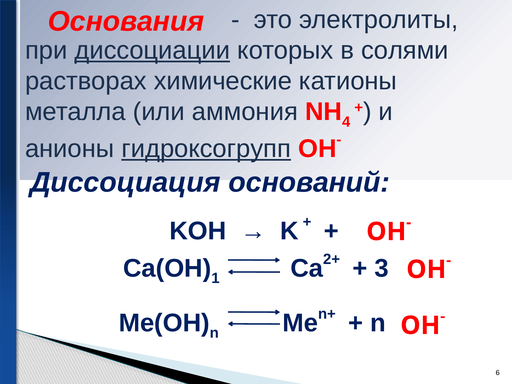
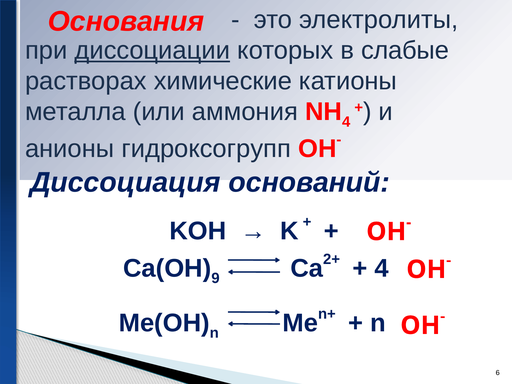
солями: солями -> слабые
гидроксогрупп underline: present -> none
1: 1 -> 9
3 at (382, 268): 3 -> 4
